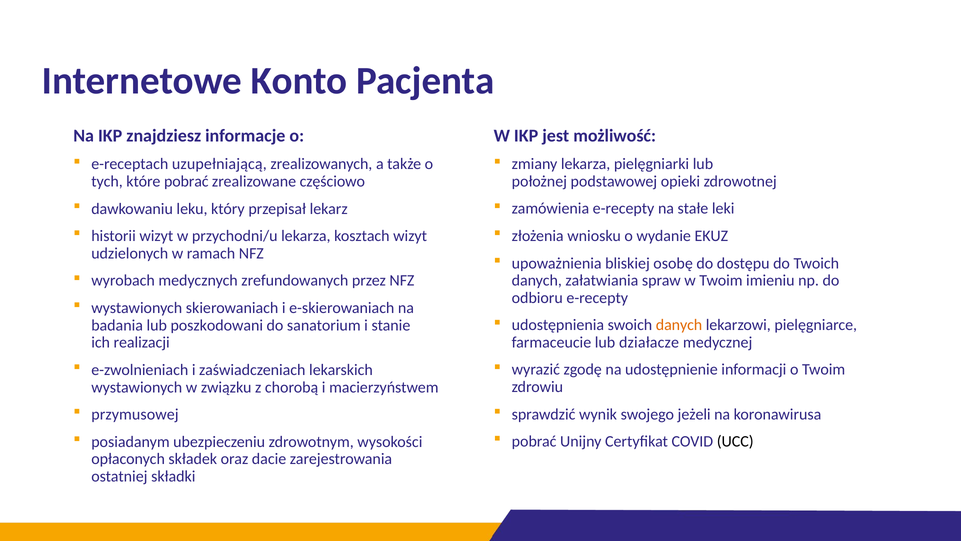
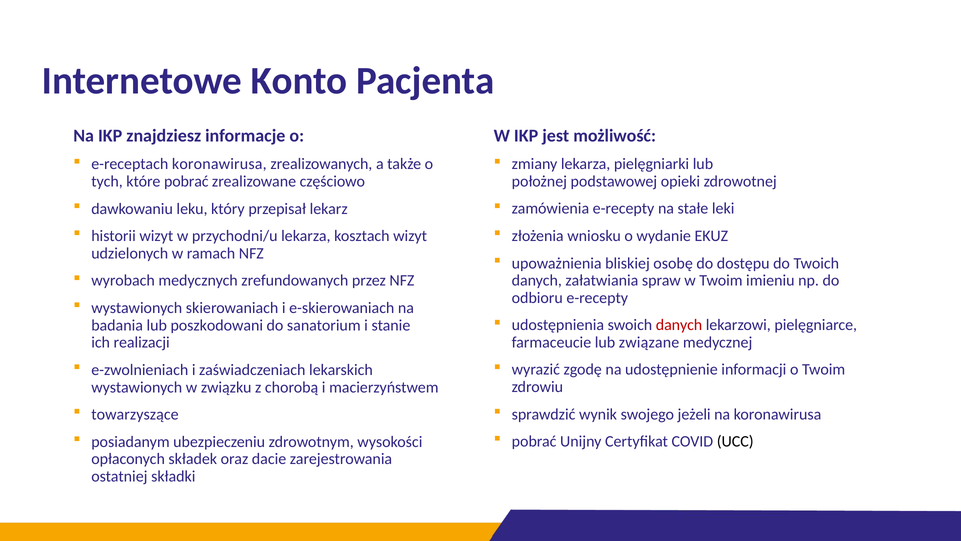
e-receptach uzupełniającą: uzupełniającą -> koronawirusa
danych at (679, 325) colour: orange -> red
działacze: działacze -> związane
przymusowej: przymusowej -> towarzyszące
